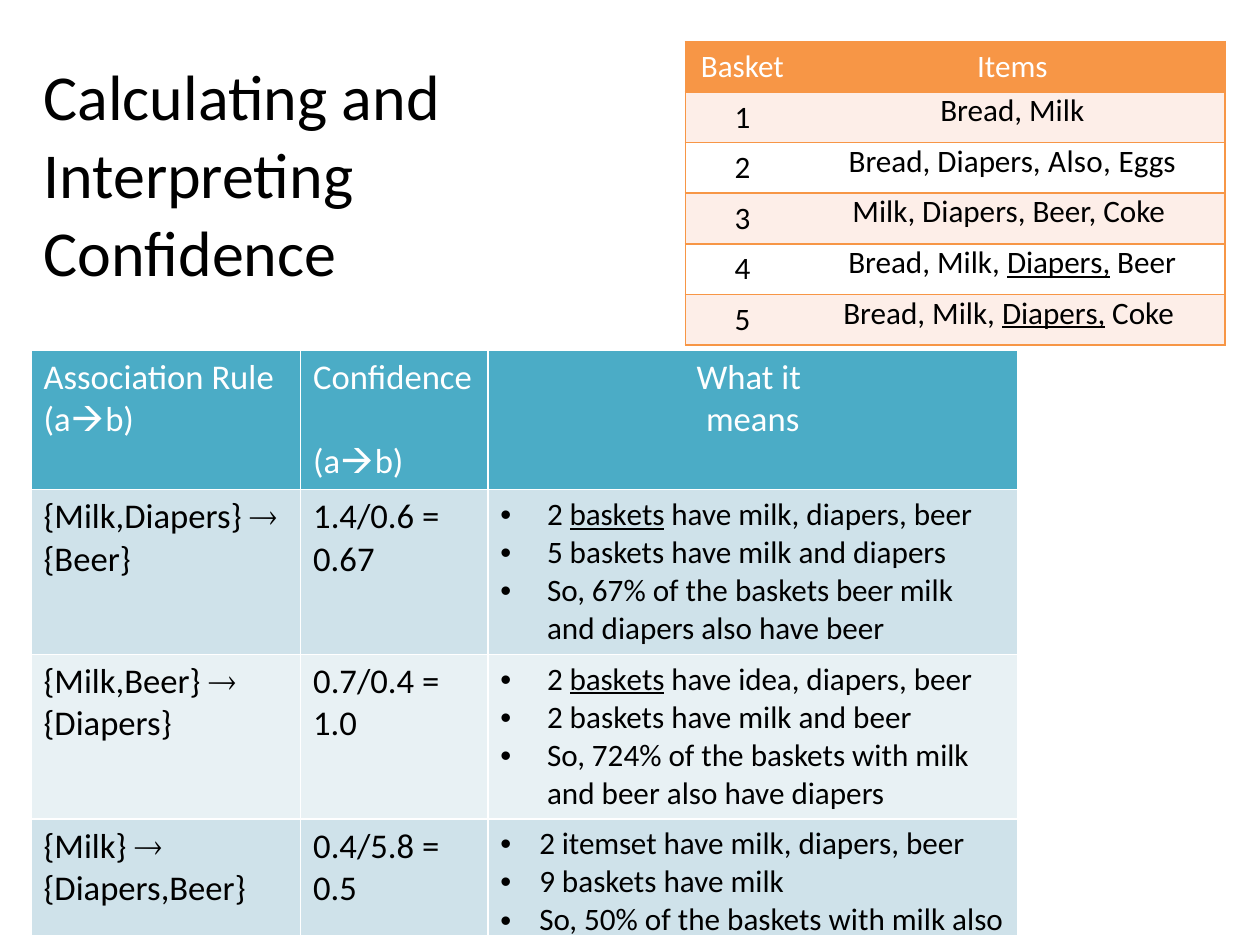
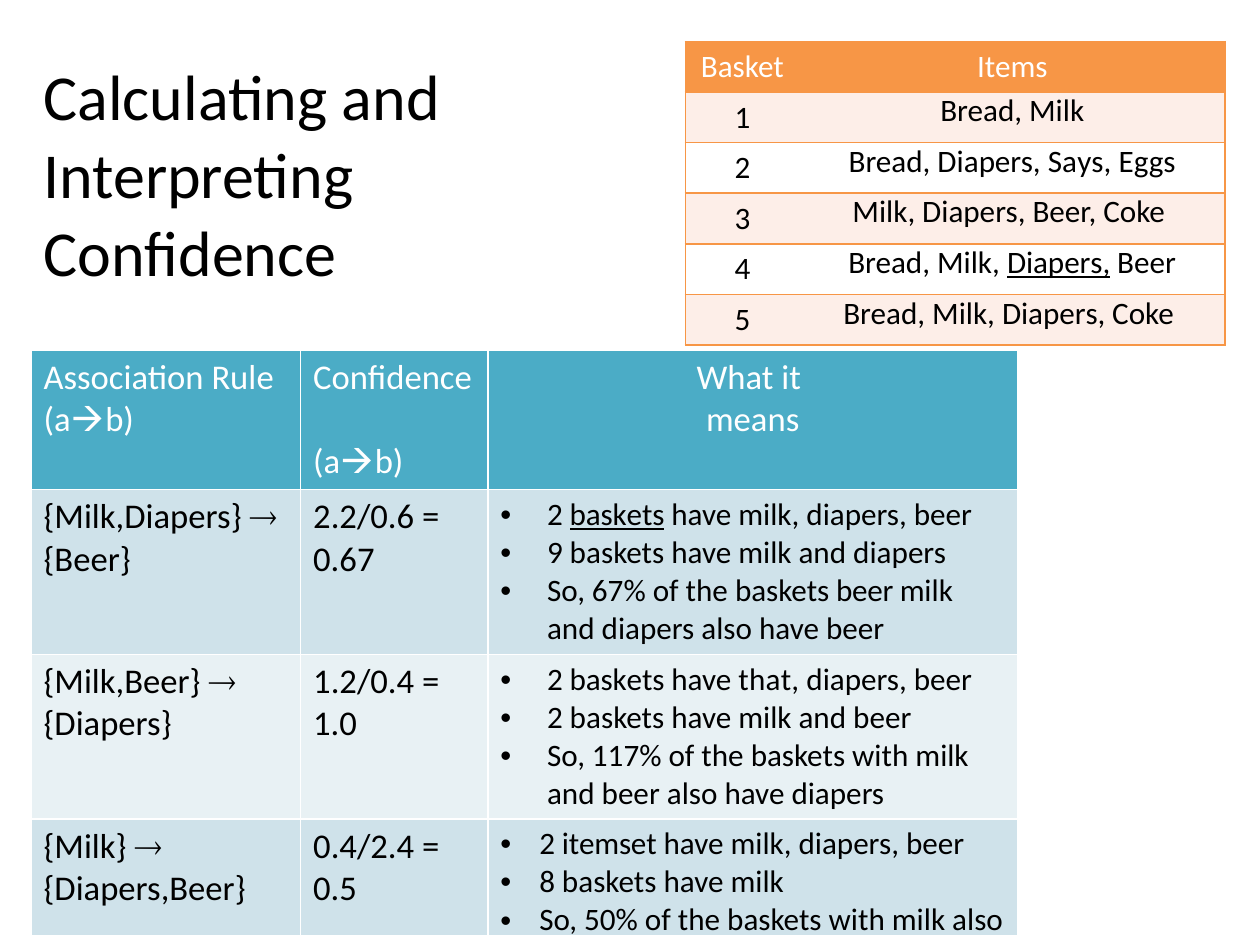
Bread Diapers Also: Also -> Says
Diapers at (1054, 314) underline: present -> none
1.4/0.6: 1.4/0.6 -> 2.2/0.6
5 at (555, 553): 5 -> 9
baskets at (617, 680) underline: present -> none
idea: idea -> that
0.7/0.4: 0.7/0.4 -> 1.2/0.4
724%: 724% -> 117%
0.4/5.8: 0.4/5.8 -> 0.4/2.4
9: 9 -> 8
